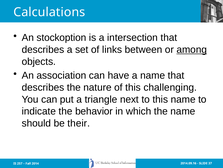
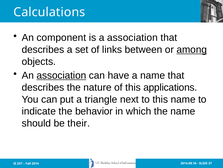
stockoption: stockoption -> component
a intersection: intersection -> association
association at (61, 75) underline: none -> present
challenging: challenging -> applications
